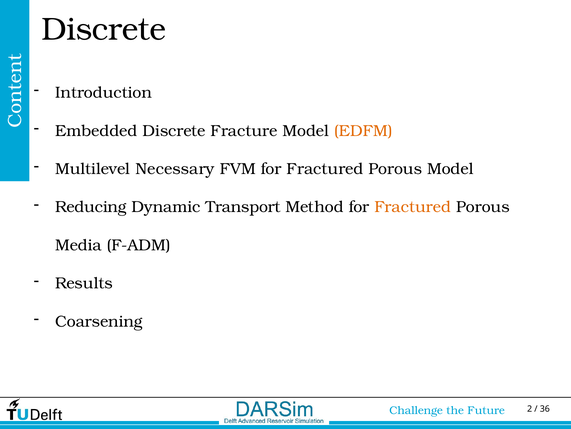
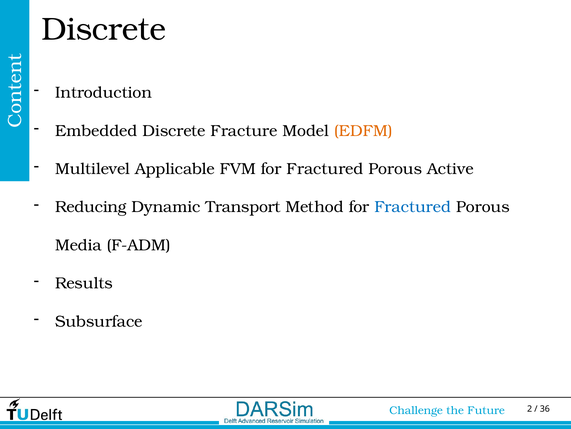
Necessary: Necessary -> Applicable
Porous Model: Model -> Active
Fractured at (413, 207) colour: orange -> blue
Coarsening: Coarsening -> Subsurface
